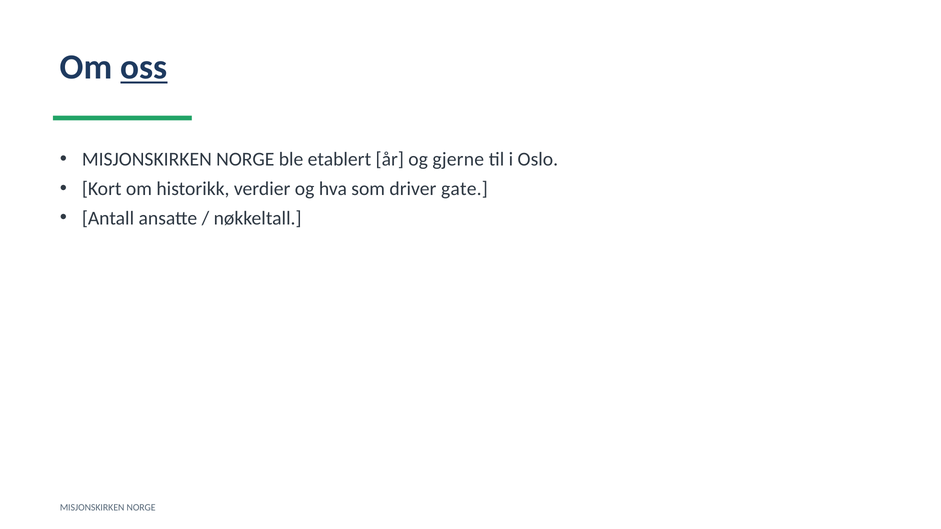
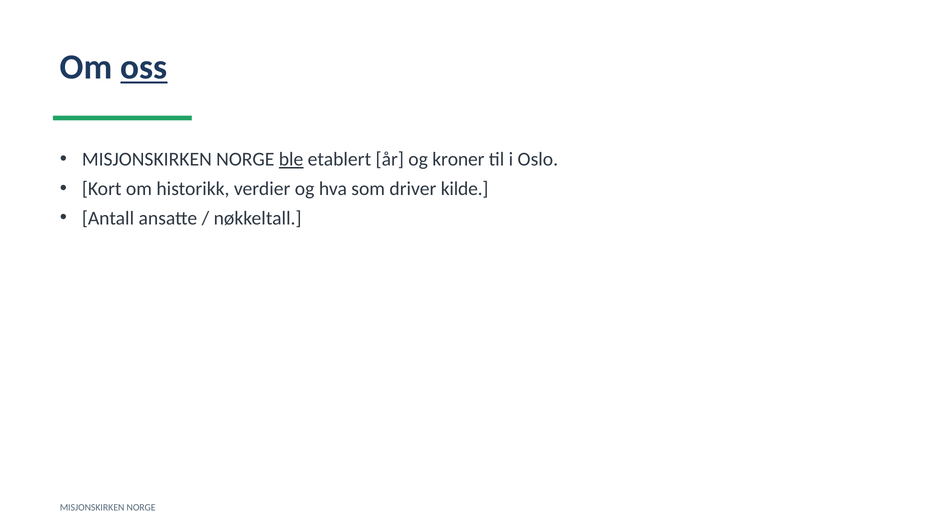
ble underline: none -> present
gjerne: gjerne -> kroner
gate: gate -> kilde
